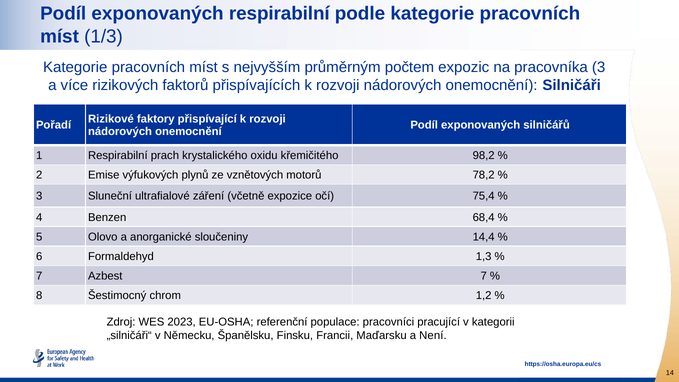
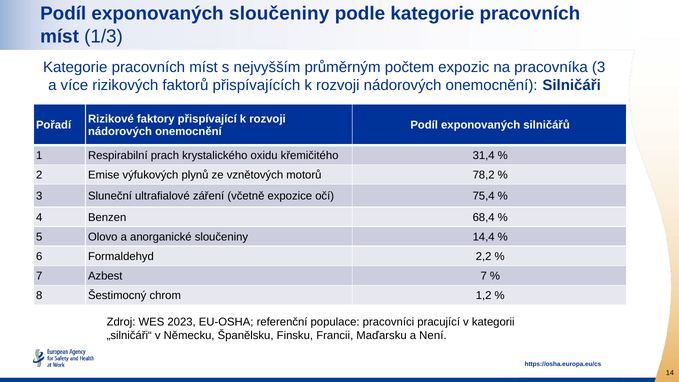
exponovaných respirabilní: respirabilní -> sloučeniny
98,2: 98,2 -> 31,4
1,3: 1,3 -> 2,2
